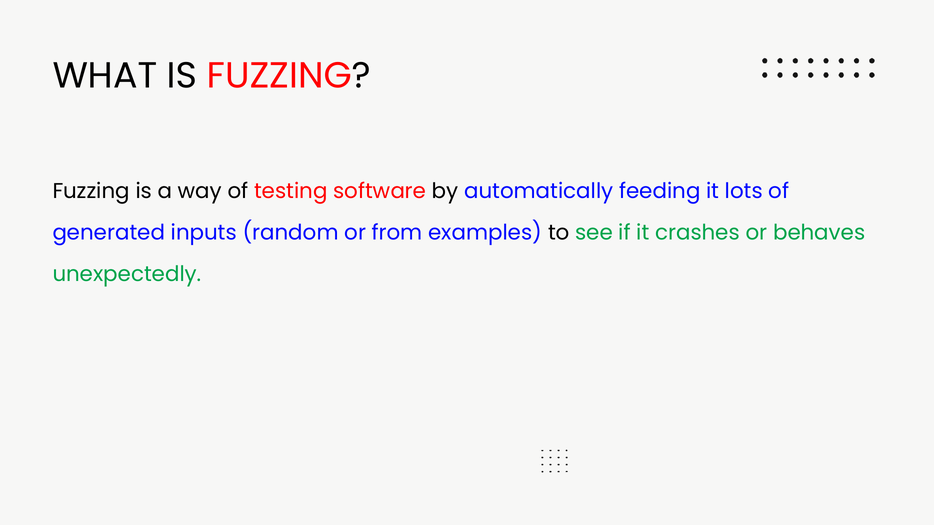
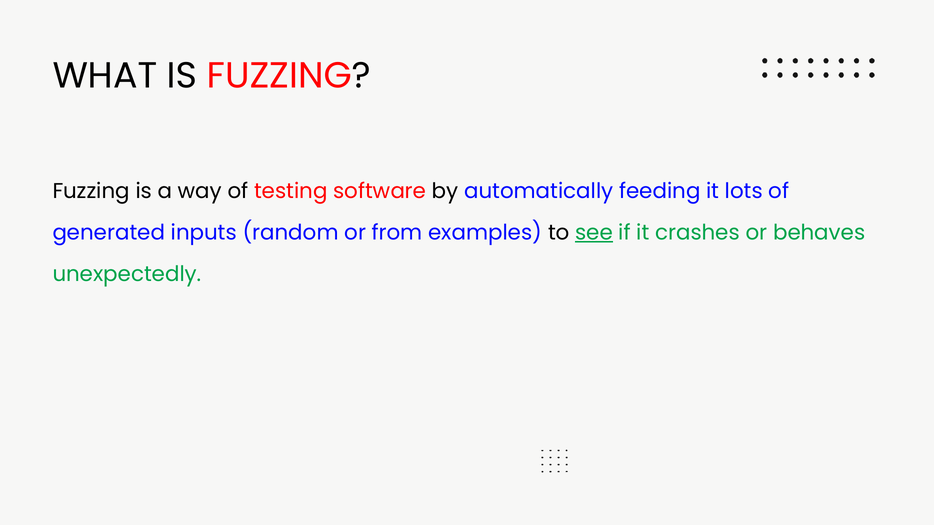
see underline: none -> present
